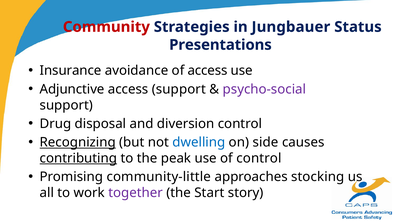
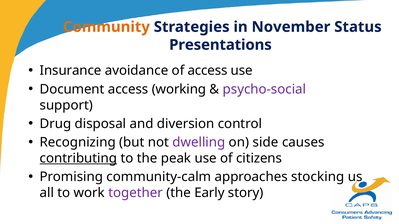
Community colour: red -> orange
Jungbauer: Jungbauer -> November
Adjunctive: Adjunctive -> Document
access support: support -> working
Recognizing underline: present -> none
dwelling colour: blue -> purple
of control: control -> citizens
community-little: community-little -> community-calm
Start: Start -> Early
